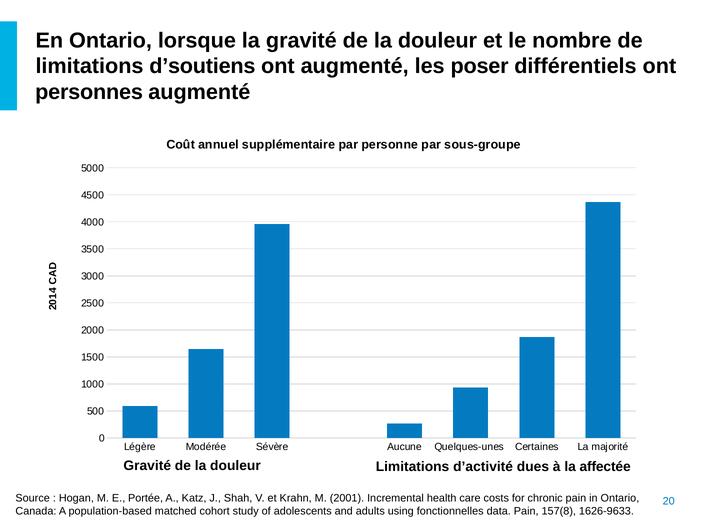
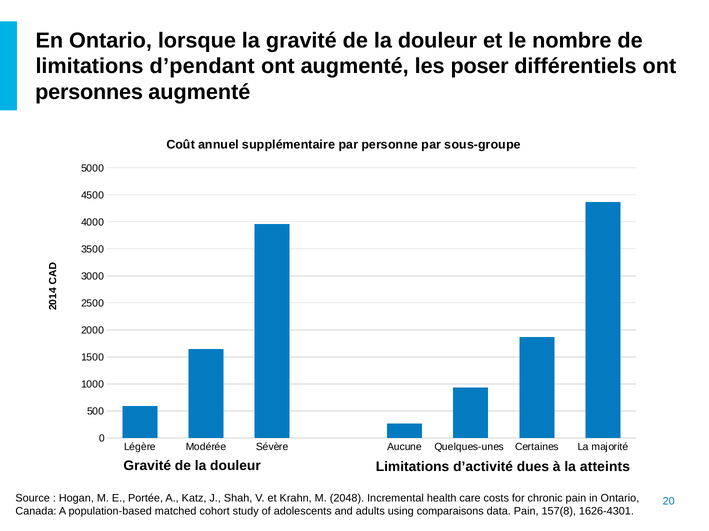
d’soutiens: d’soutiens -> d’pendant
affectée: affectée -> atteints
2001: 2001 -> 2048
fonctionnelles: fonctionnelles -> comparaisons
1626-9633: 1626-9633 -> 1626-4301
